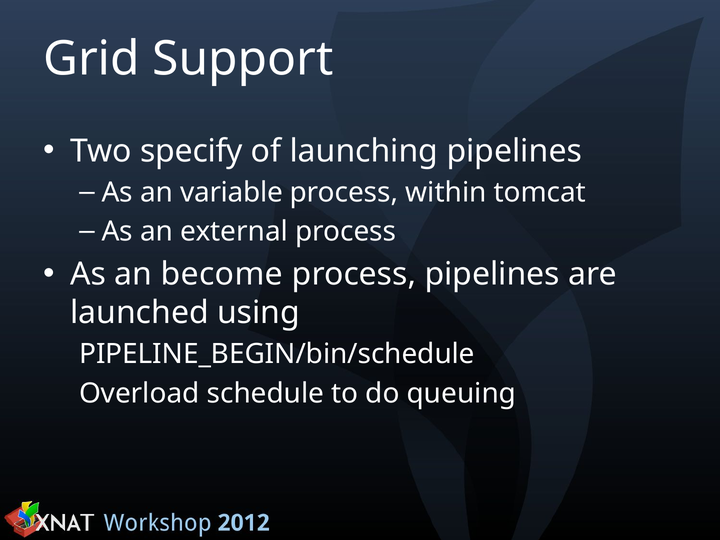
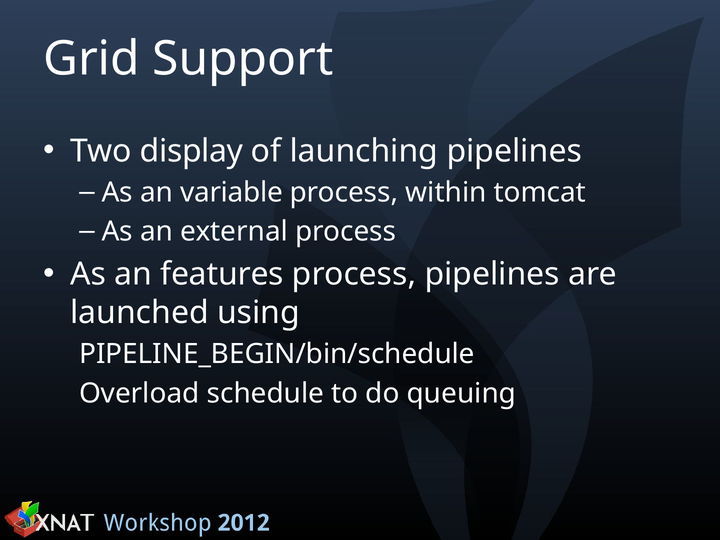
specify: specify -> display
become: become -> features
